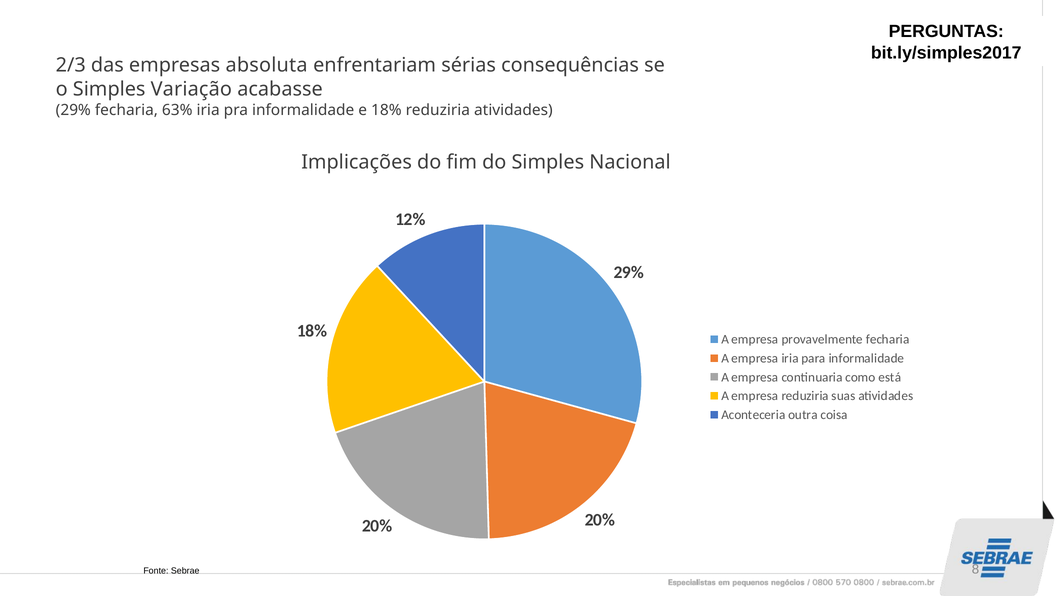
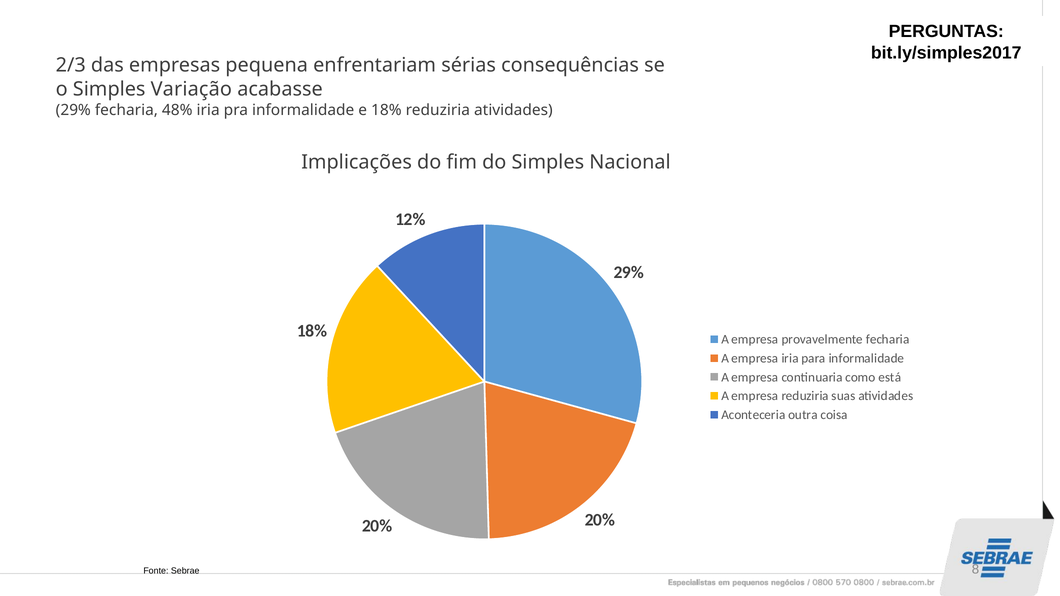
absoluta: absoluta -> pequena
63%: 63% -> 48%
